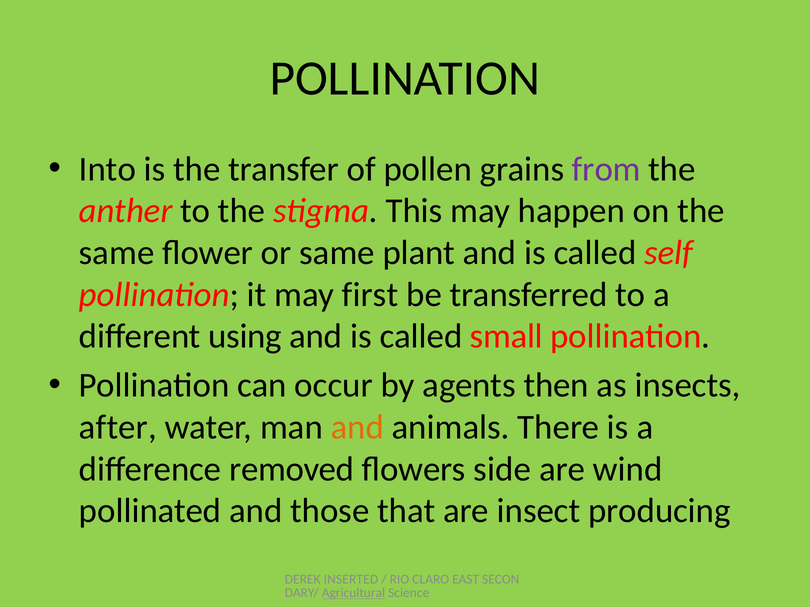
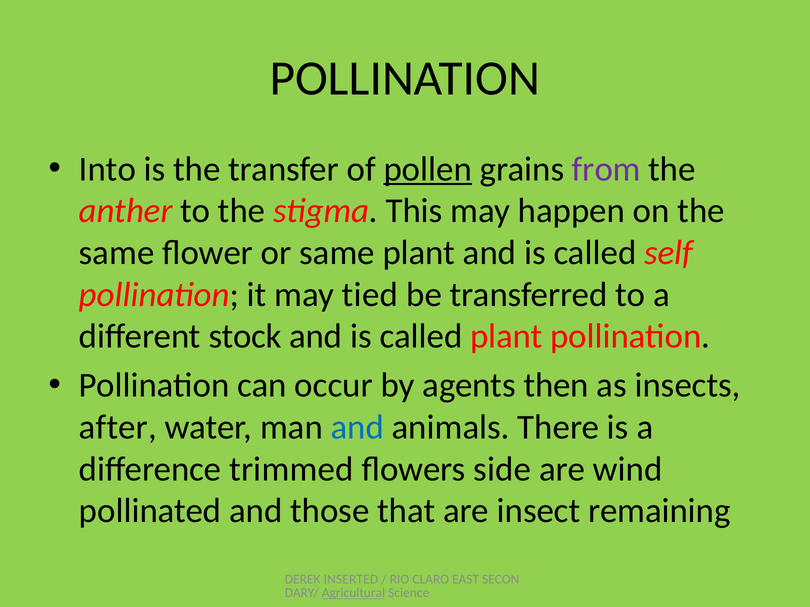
pollen underline: none -> present
first: first -> tied
using: using -> stock
called small: small -> plant
and at (357, 428) colour: orange -> blue
removed: removed -> trimmed
producing: producing -> remaining
